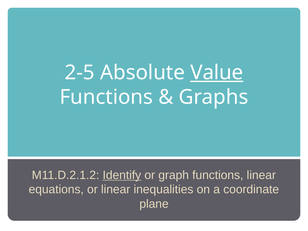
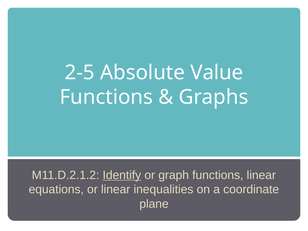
Value underline: present -> none
